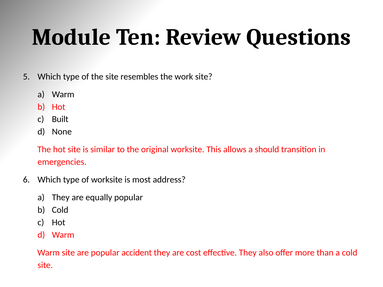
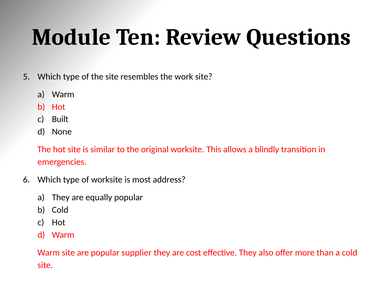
should: should -> blindly
accident: accident -> supplier
